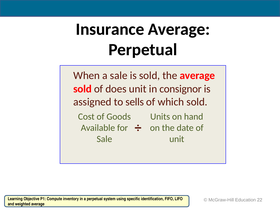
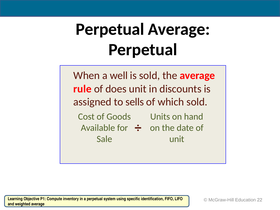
Insurance at (110, 29): Insurance -> Perpetual
a sale: sale -> well
sold at (83, 89): sold -> rule
consignor: consignor -> discounts
